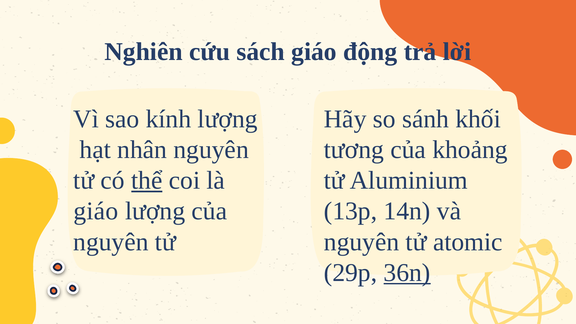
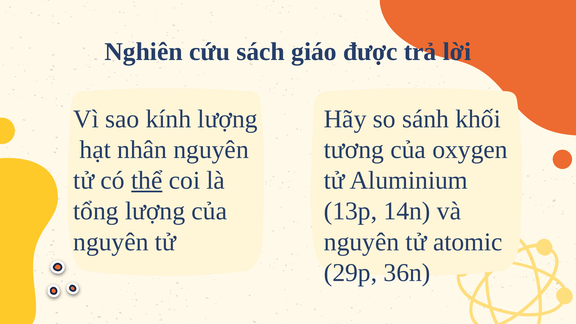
động: động -> được
khoảng: khoảng -> oxygen
giáo at (96, 211): giáo -> tổng
36n underline: present -> none
